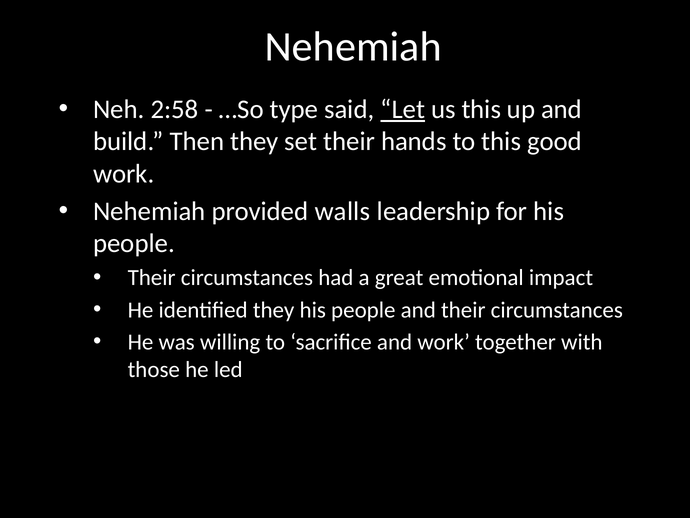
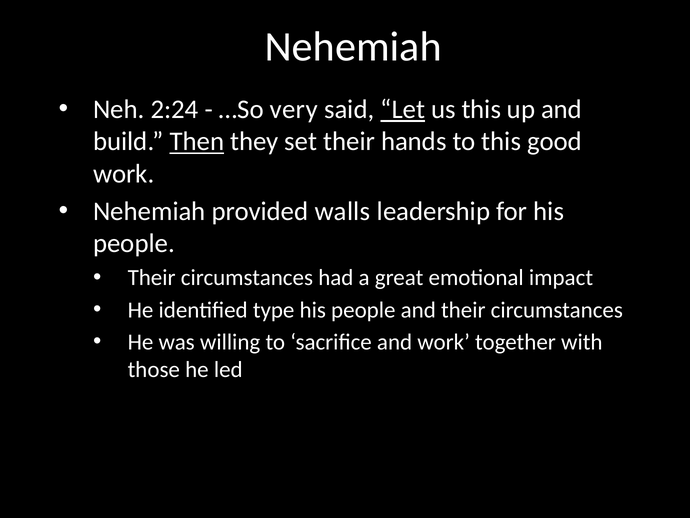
2:58: 2:58 -> 2:24
type: type -> very
Then underline: none -> present
identified they: they -> type
